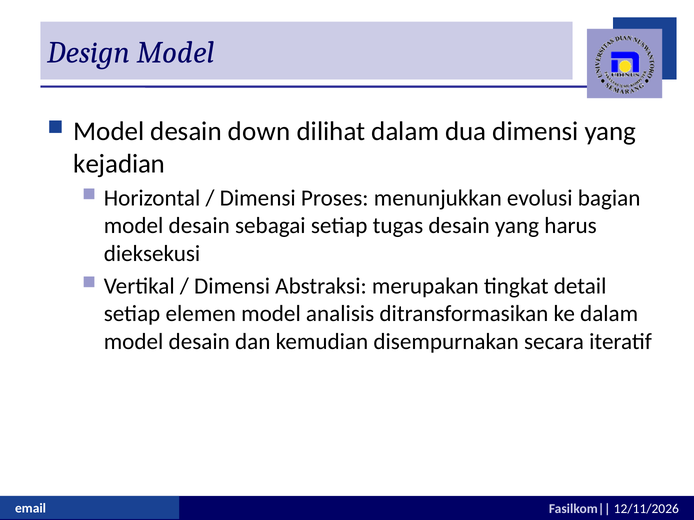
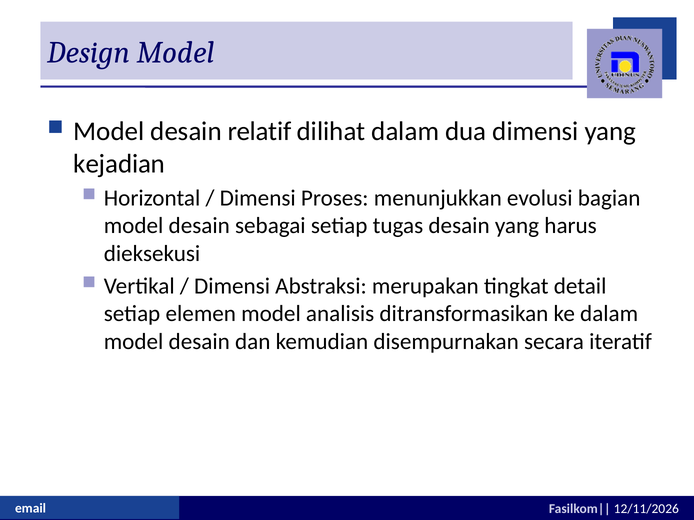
down: down -> relatif
